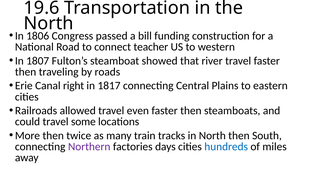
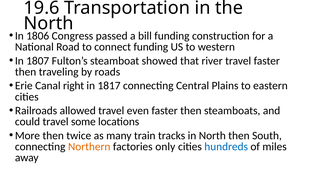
connect teacher: teacher -> funding
Northern colour: purple -> orange
days: days -> only
